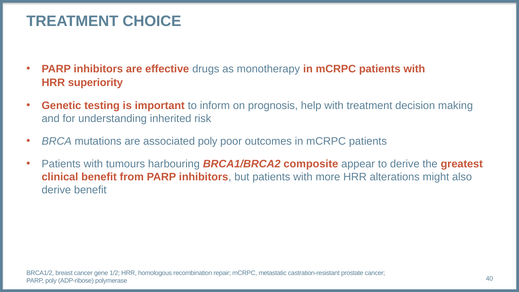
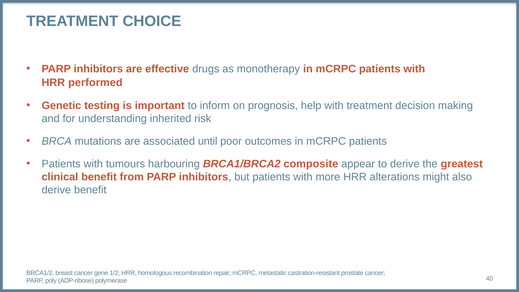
superiority: superiority -> performed
associated poly: poly -> until
